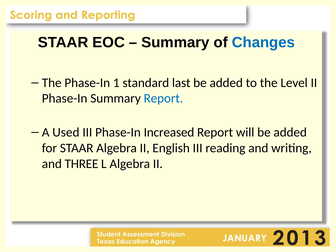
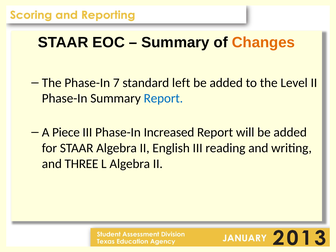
Changes colour: blue -> orange
1: 1 -> 7
last: last -> left
Used: Used -> Piece
